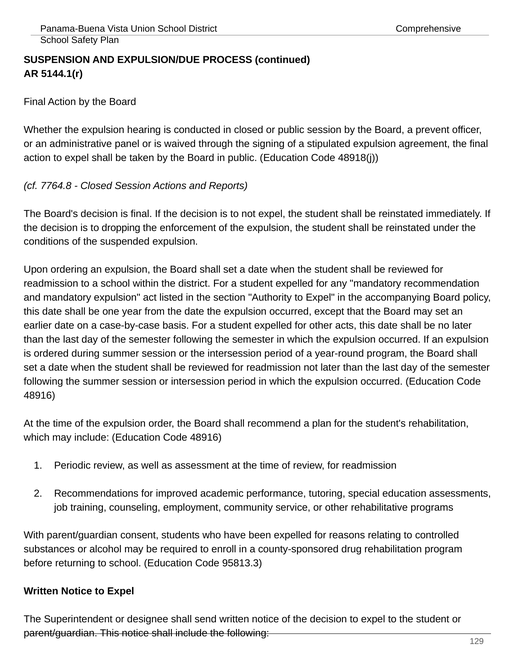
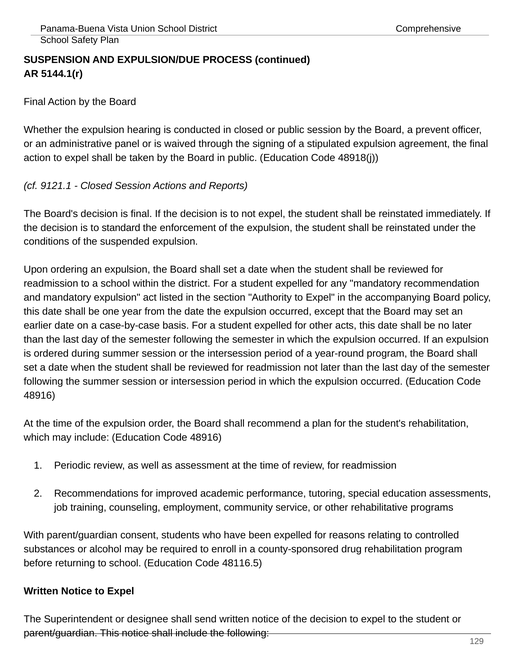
7764.8: 7764.8 -> 9121.1
dropping: dropping -> standard
95813.3: 95813.3 -> 48116.5
